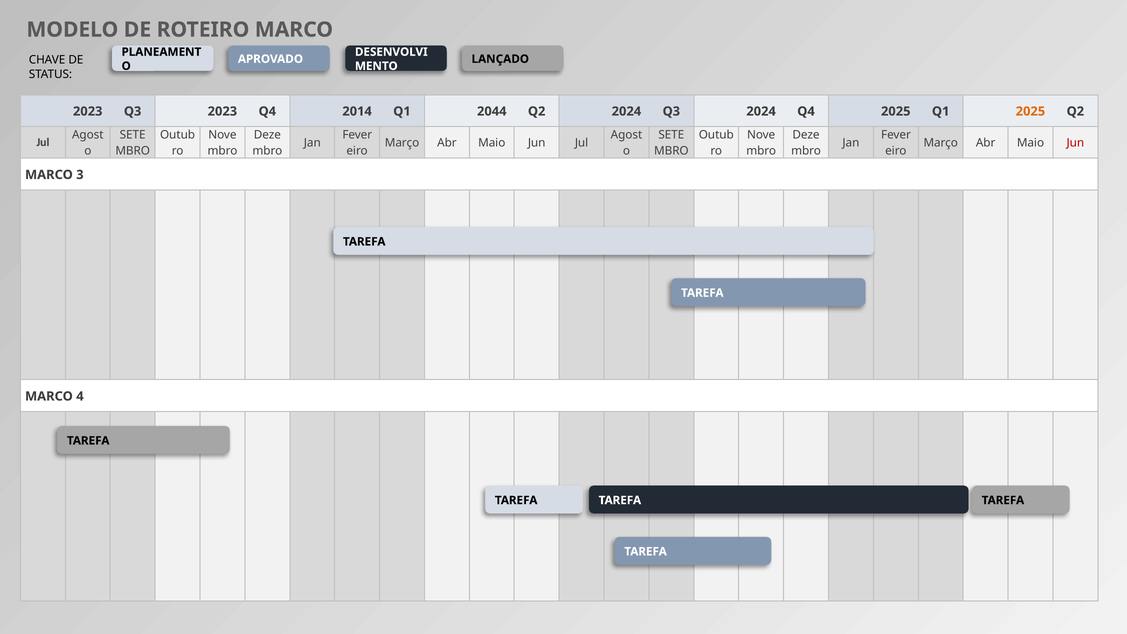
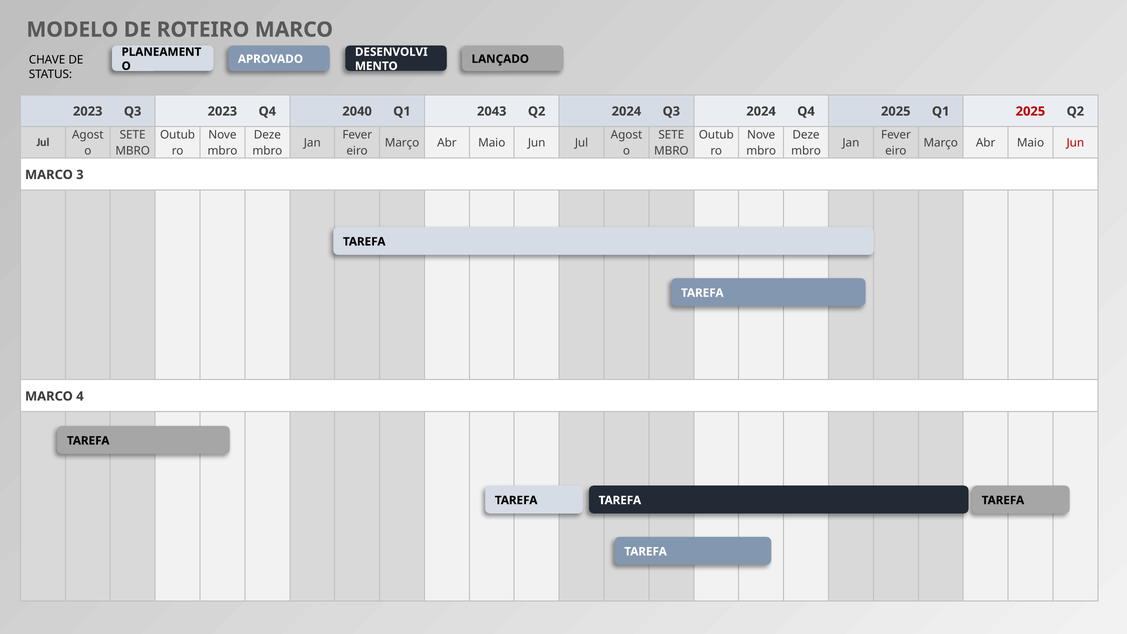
2014: 2014 -> 2040
2044: 2044 -> 2043
2025 at (1030, 111) colour: orange -> red
